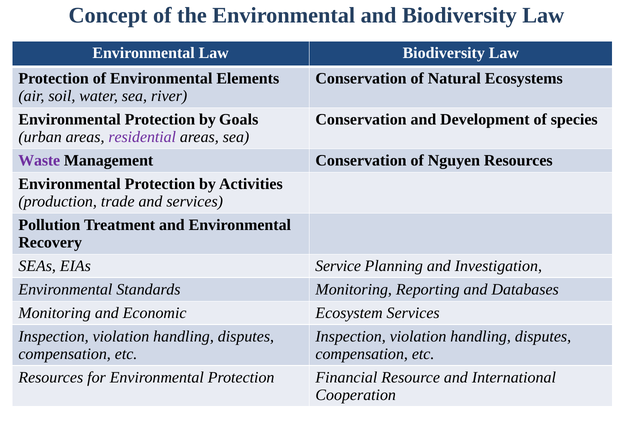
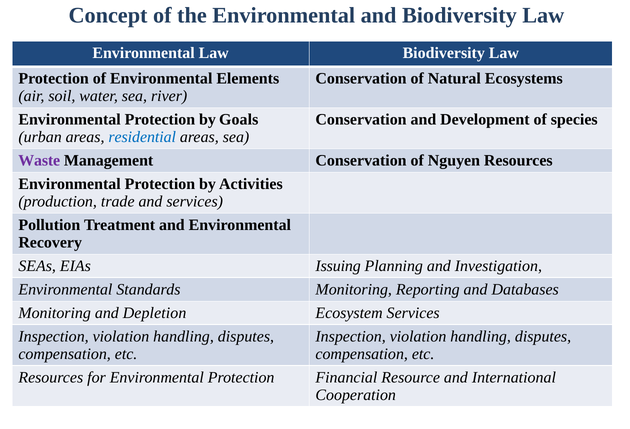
residential colour: purple -> blue
Service: Service -> Issuing
Economic: Economic -> Depletion
